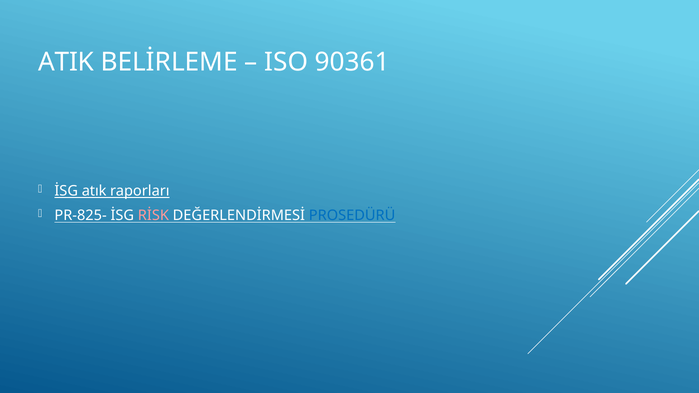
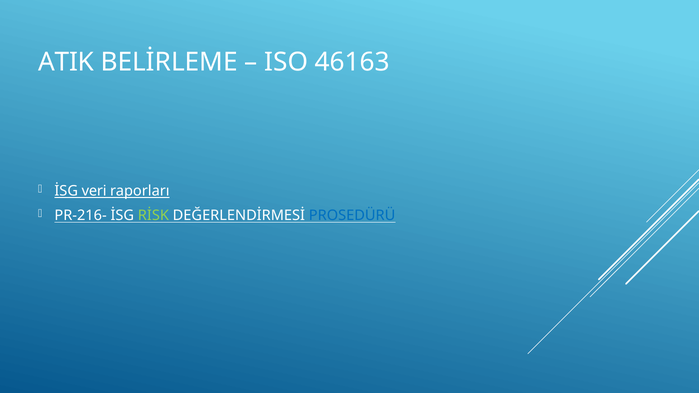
90361: 90361 -> 46163
atık: atık -> veri
PR-825-: PR-825- -> PR-216-
RİSK colour: pink -> light green
